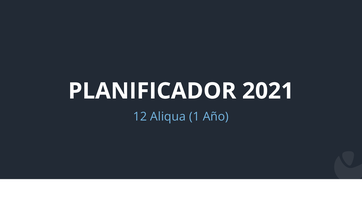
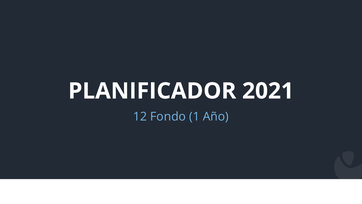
Aliqua: Aliqua -> Fondo
